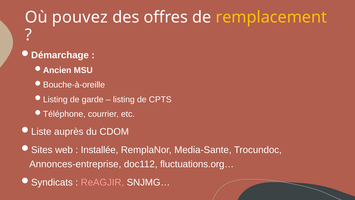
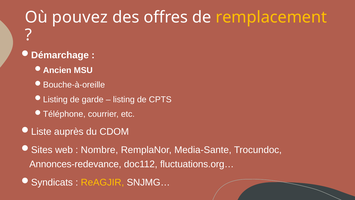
Installée: Installée -> Nombre
Annonces-entreprise: Annonces-entreprise -> Annonces-redevance
ReAGJIR colour: pink -> yellow
